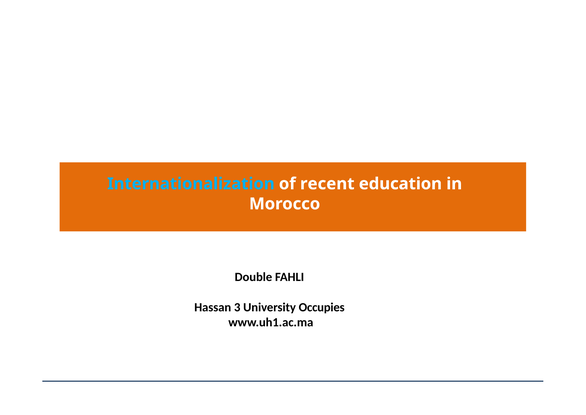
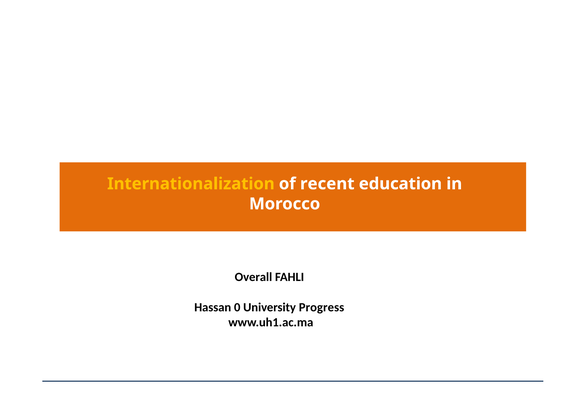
Internationalization colour: light blue -> yellow
Double: Double -> Overall
3: 3 -> 0
Occupies: Occupies -> Progress
